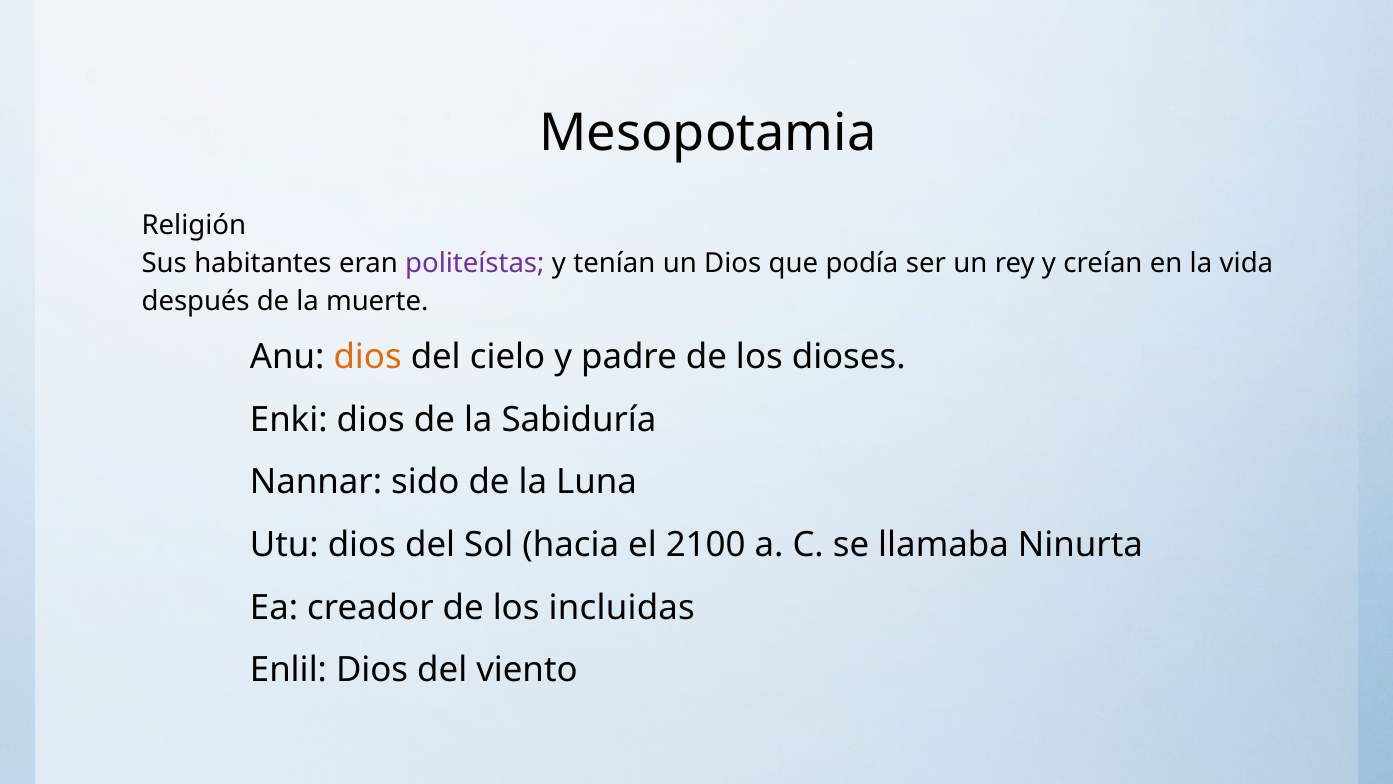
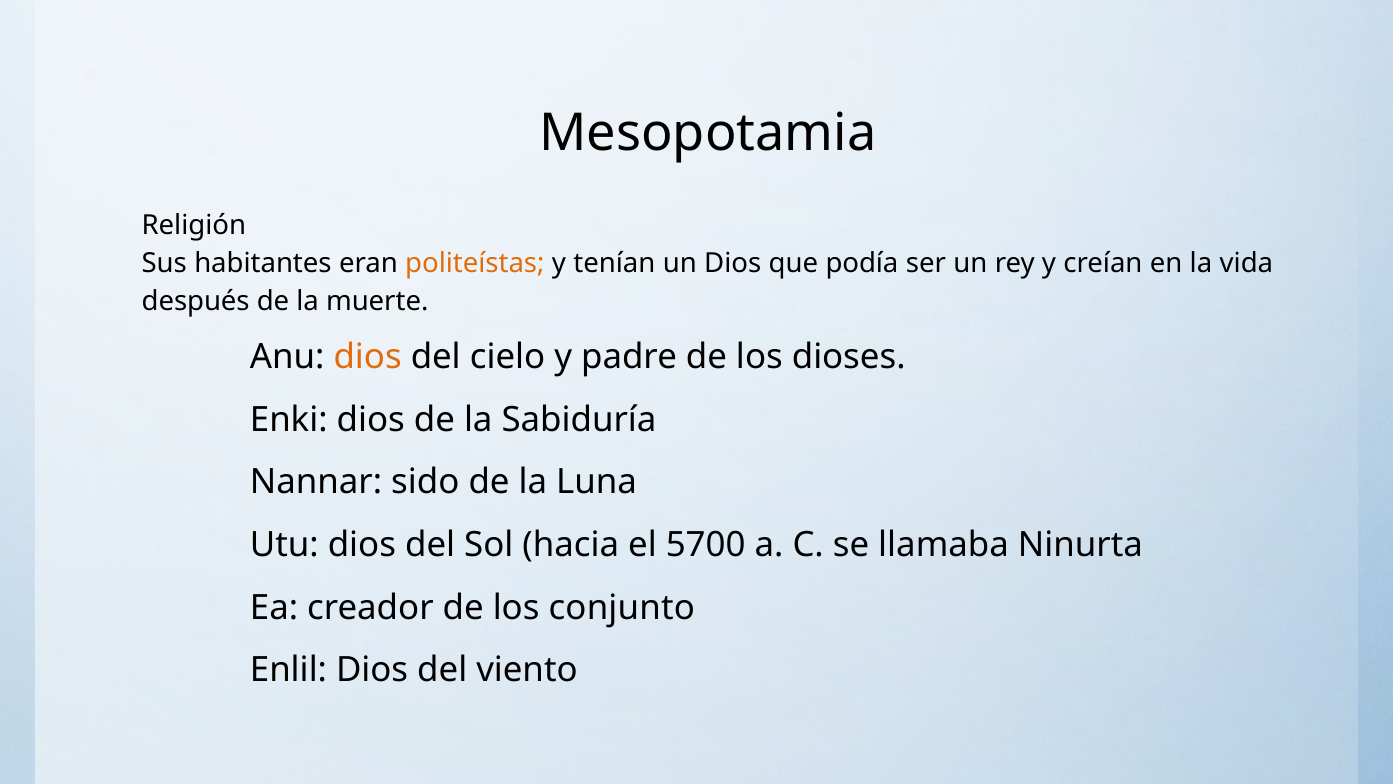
politeístas colour: purple -> orange
2100: 2100 -> 5700
incluidas: incluidas -> conjunto
